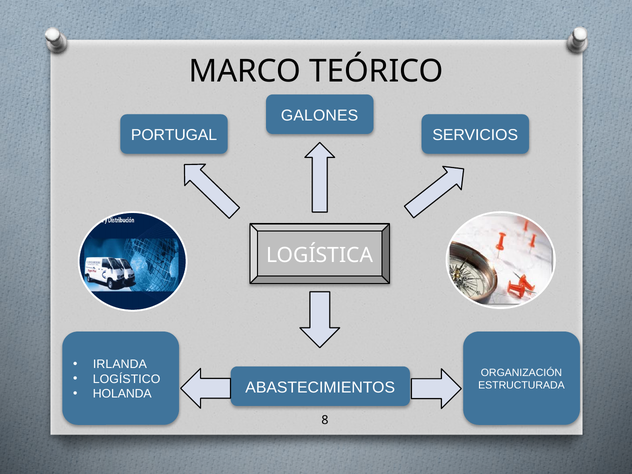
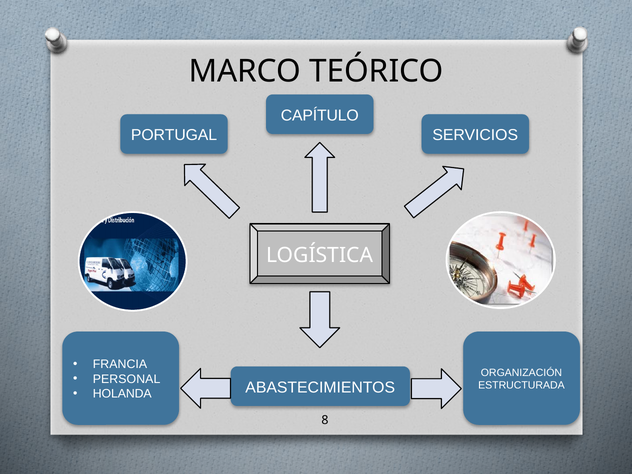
GALONES: GALONES -> CAPÍTULO
IRLANDA: IRLANDA -> FRANCIA
LOGÍSTICO: LOGÍSTICO -> PERSONAL
